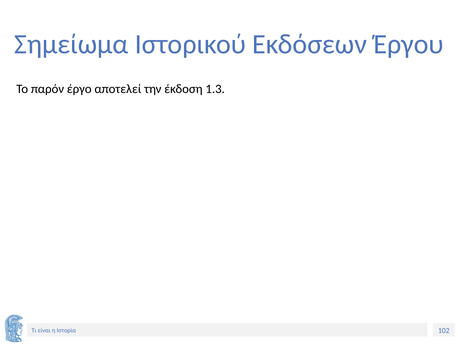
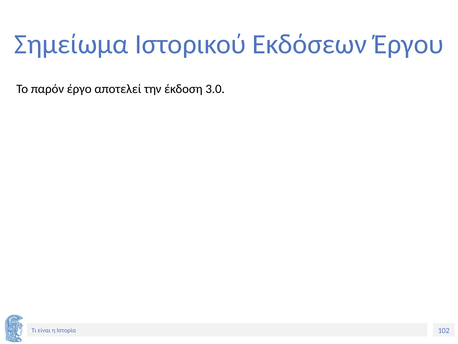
1.3: 1.3 -> 3.0
